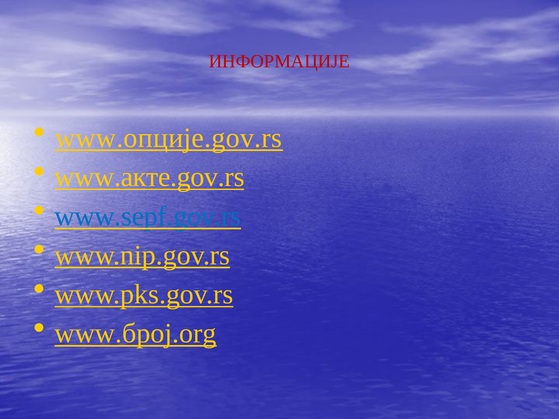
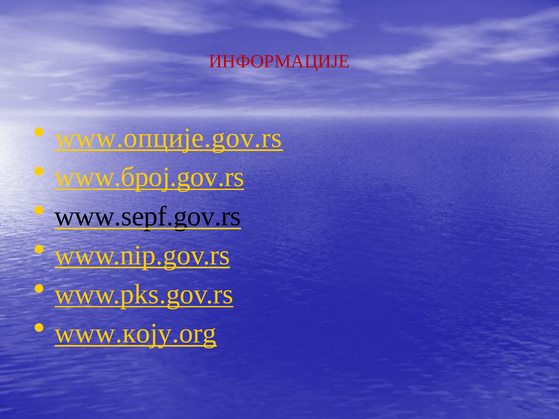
www.акте.gov.rs: www.акте.gov.rs -> www.број.gov.rs
www.sepf.gov.rs colour: blue -> black
www.број.org: www.број.org -> www.коју.org
